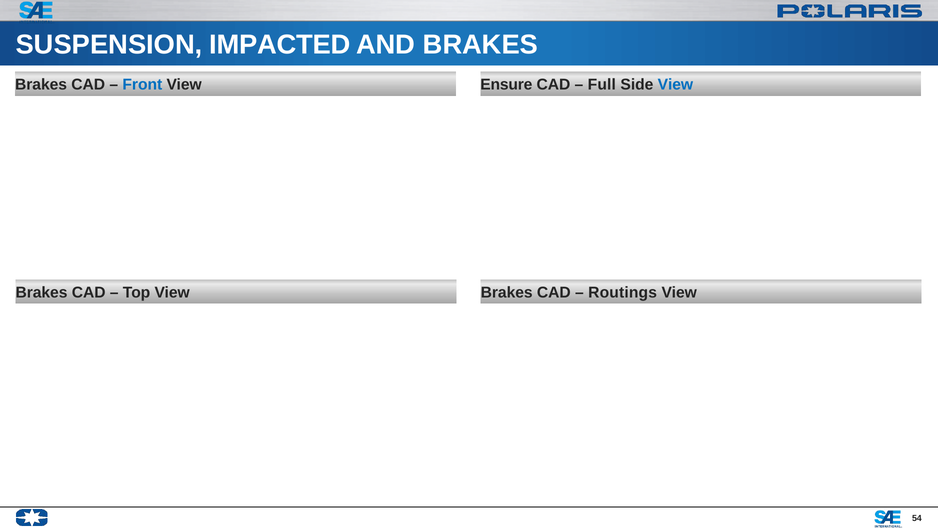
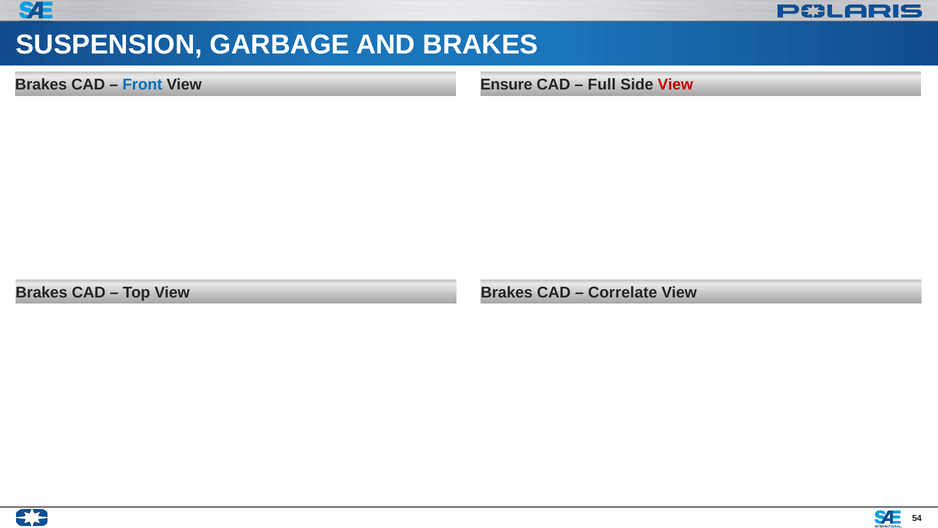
IMPACTED: IMPACTED -> GARBAGE
View at (675, 85) colour: blue -> red
Routings: Routings -> Correlate
